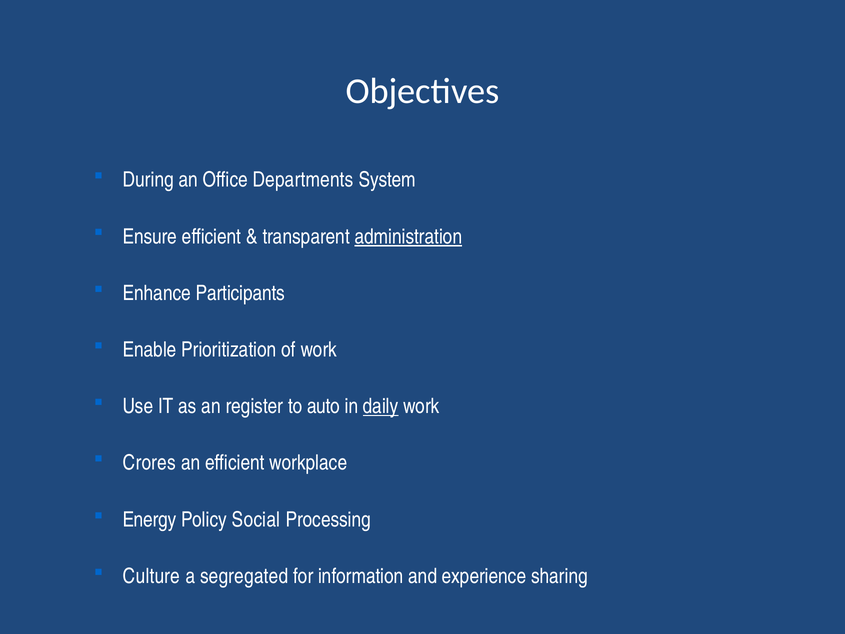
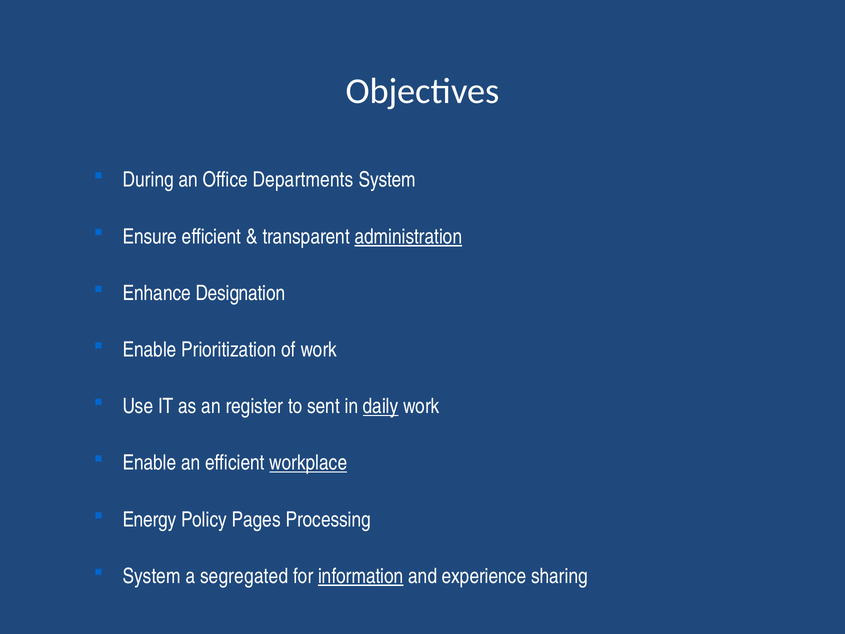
Participants: Participants -> Designation
auto: auto -> sent
Crores at (149, 463): Crores -> Enable
workplace underline: none -> present
Social: Social -> Pages
Culture at (152, 576): Culture -> System
information underline: none -> present
